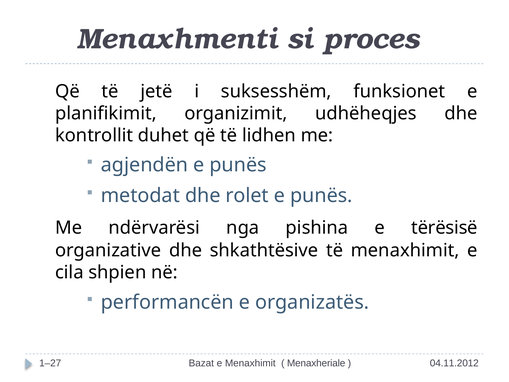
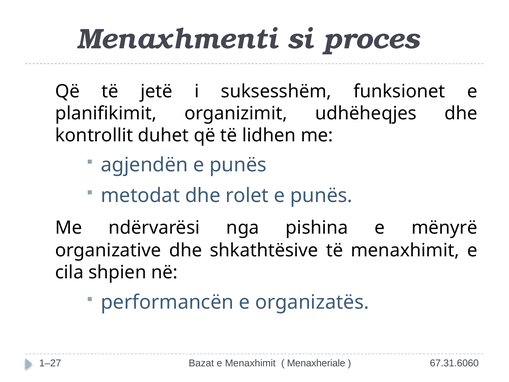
tërësisë: tërësisë -> mënyrë
04.11.2012: 04.11.2012 -> 67.31.6060
